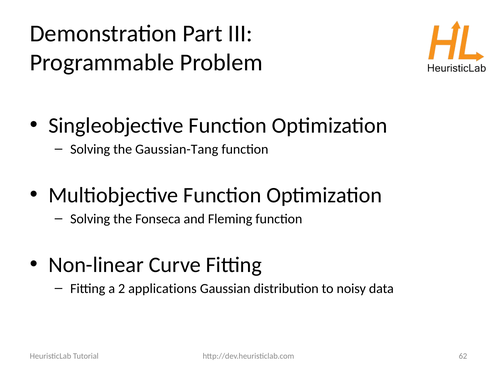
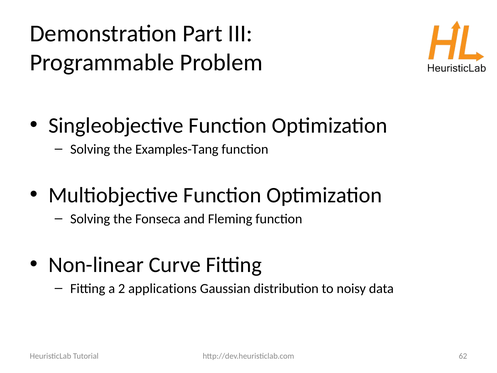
Gaussian-Tang: Gaussian-Tang -> Examples-Tang
